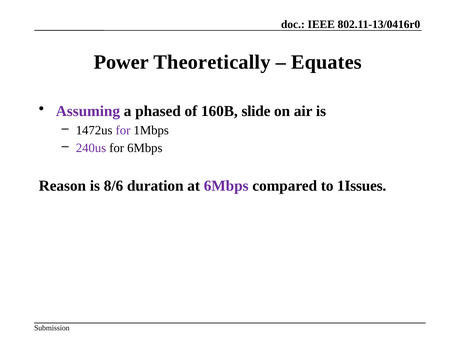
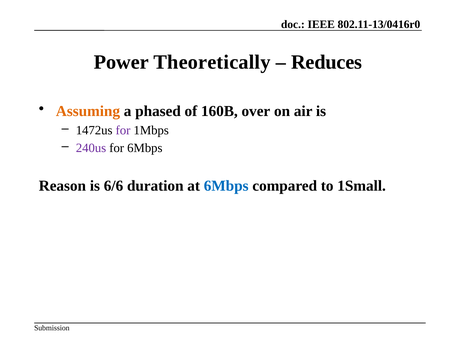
Equates: Equates -> Reduces
Assuming colour: purple -> orange
slide: slide -> over
8/6: 8/6 -> 6/6
6Mbps at (226, 186) colour: purple -> blue
1Issues: 1Issues -> 1Small
